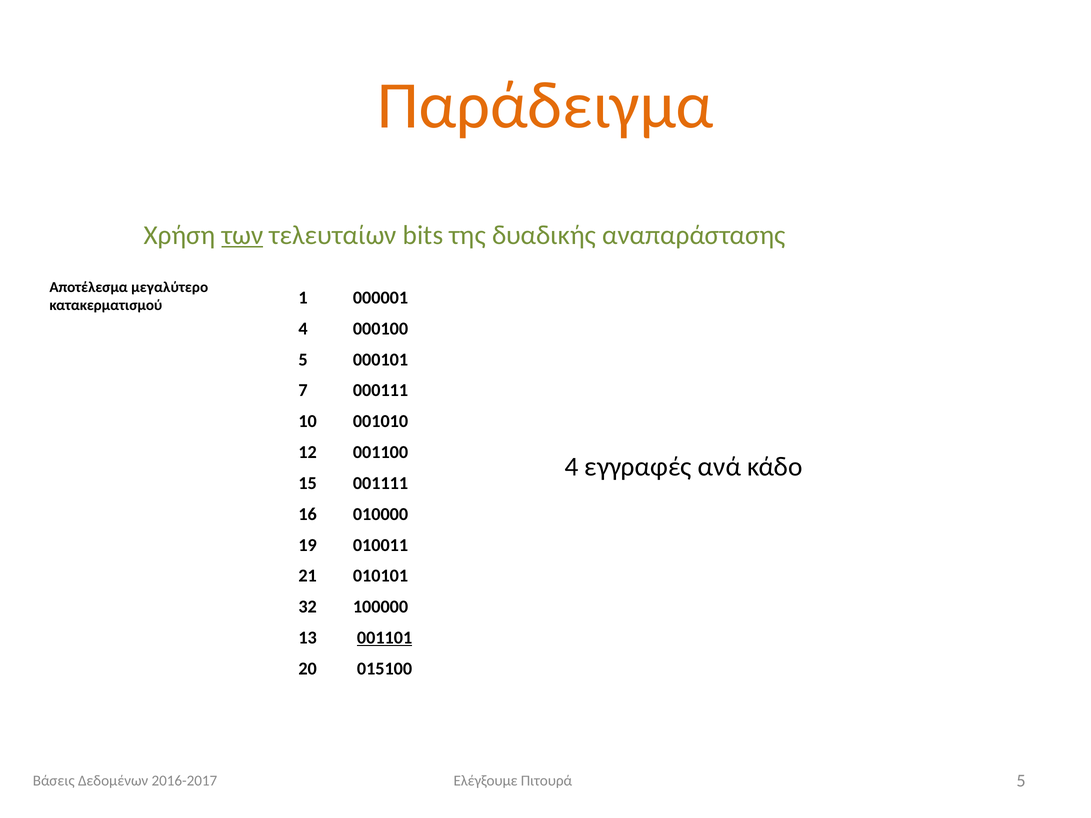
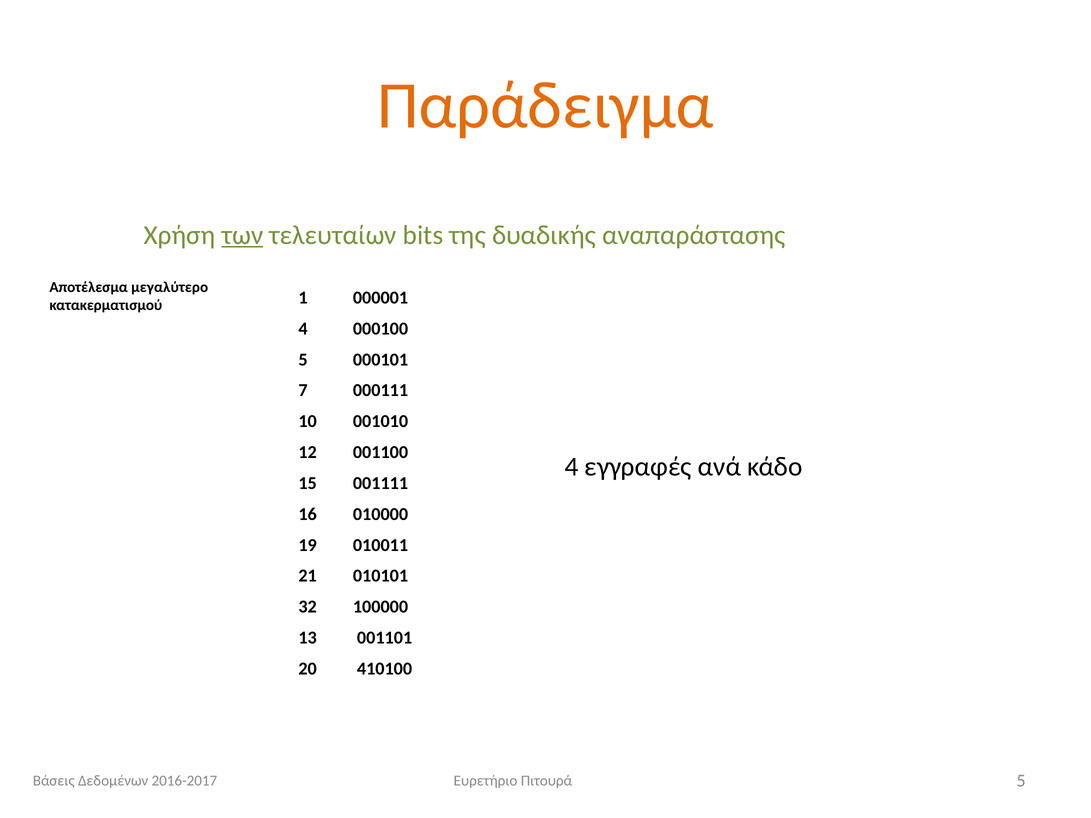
001101 underline: present -> none
015100: 015100 -> 410100
Ελέγξουμε: Ελέγξουμε -> Ευρετήριο
